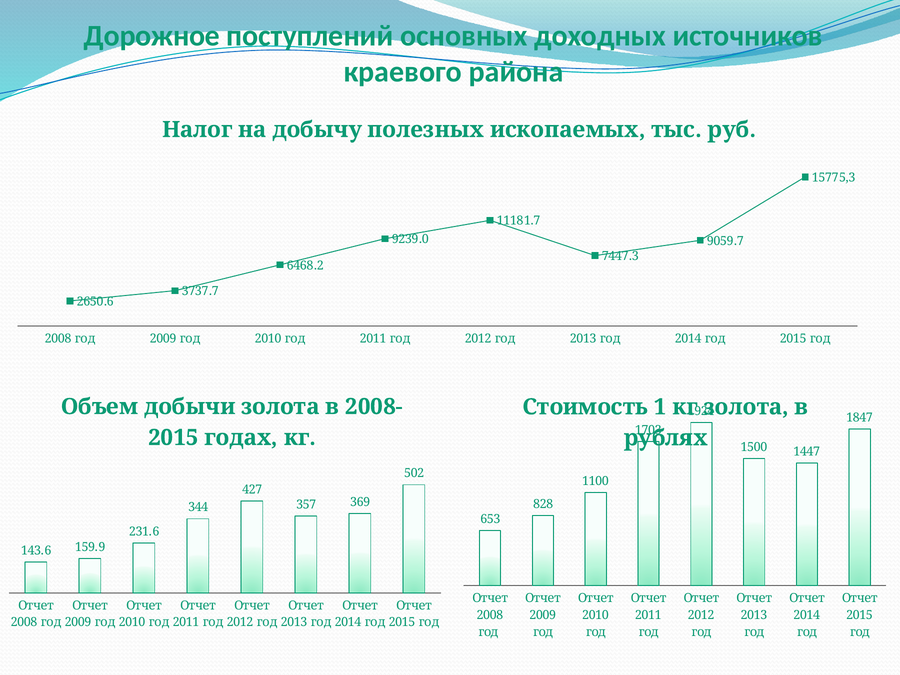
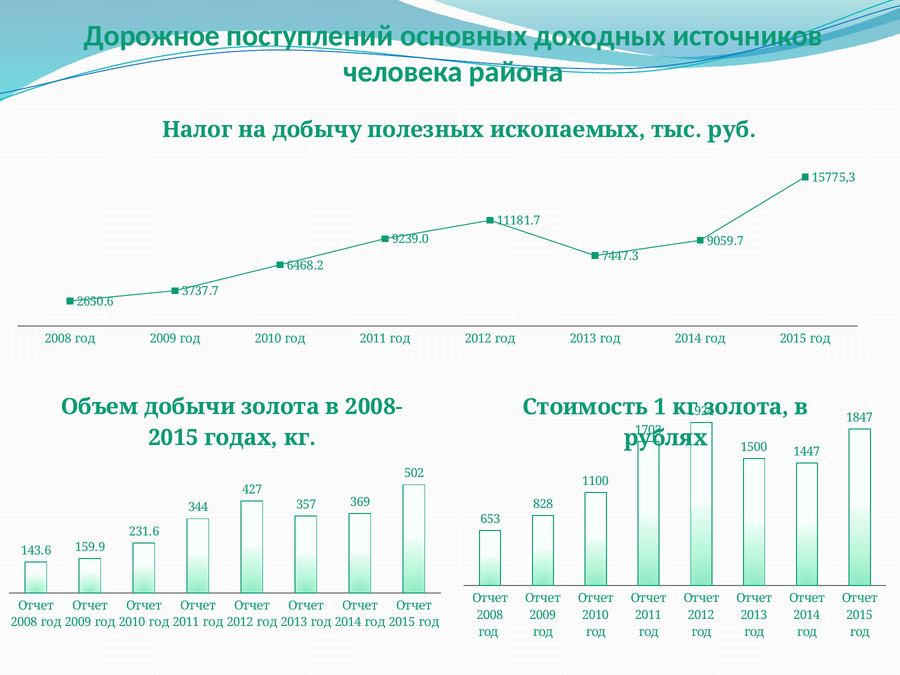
краевого: краевого -> человека
